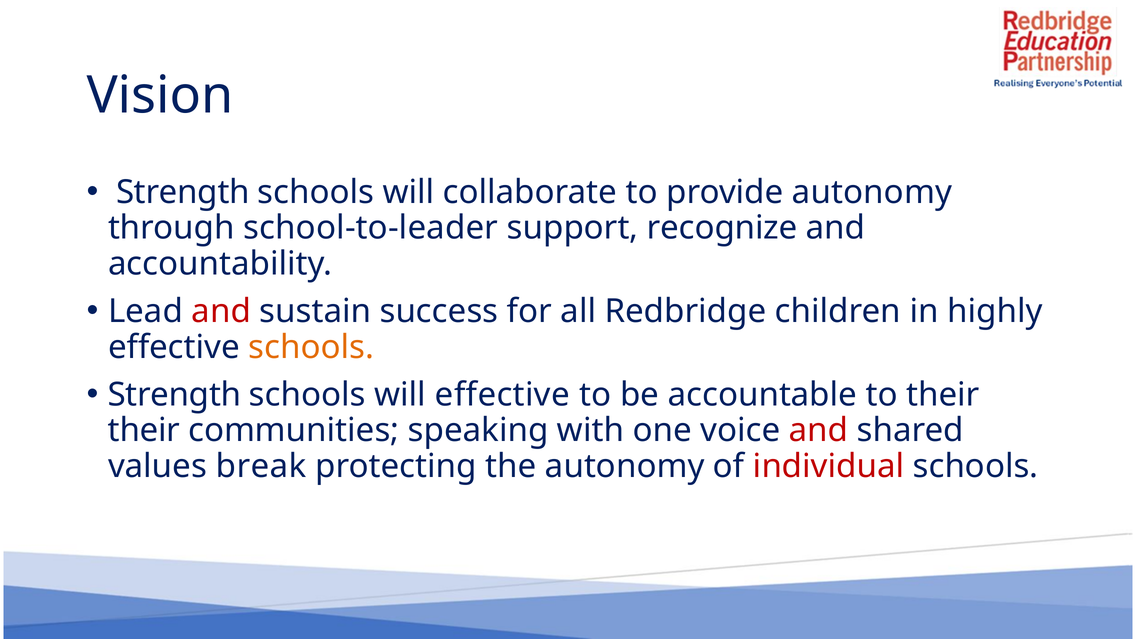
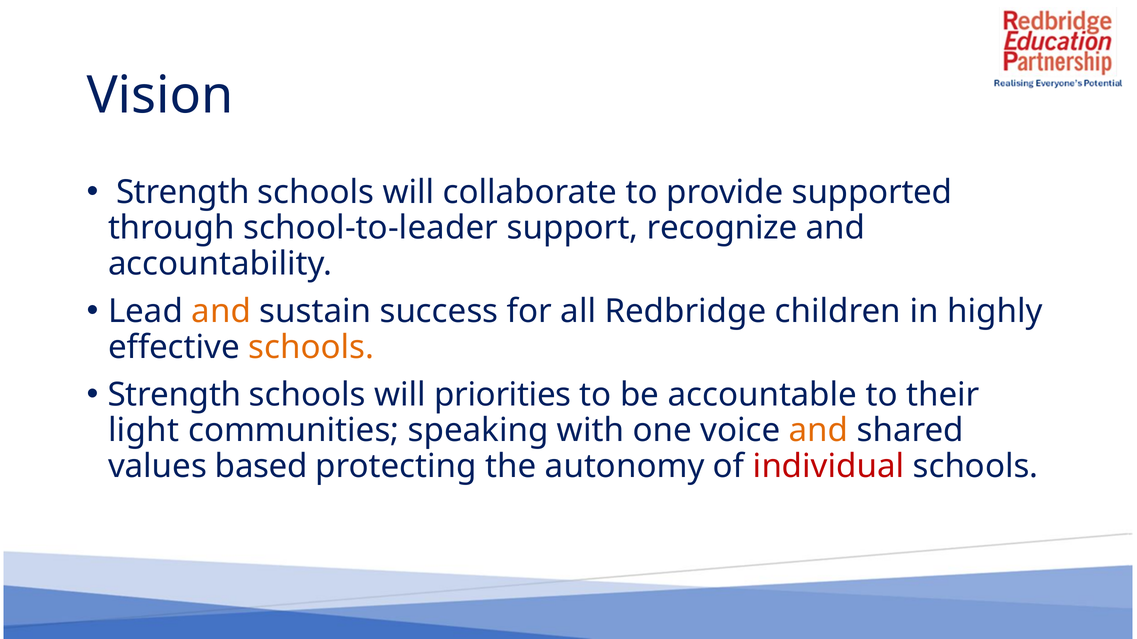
provide autonomy: autonomy -> supported
and at (221, 312) colour: red -> orange
will effective: effective -> priorities
their at (144, 431): their -> light
and at (819, 431) colour: red -> orange
break: break -> based
